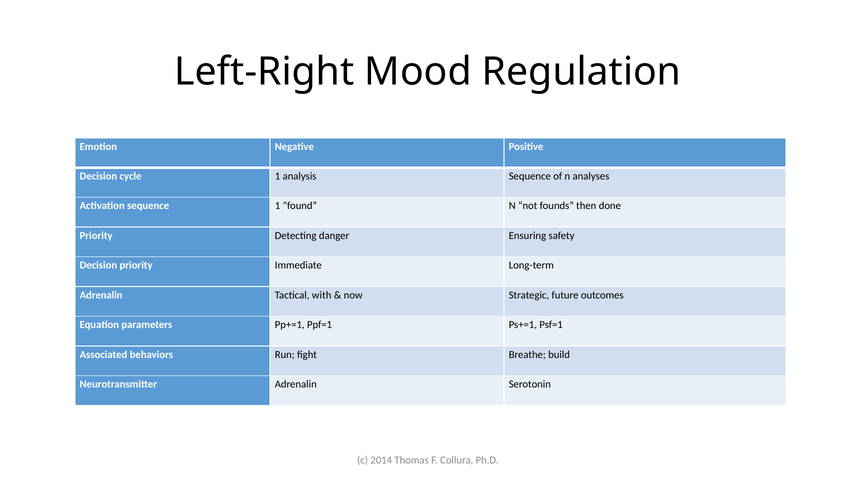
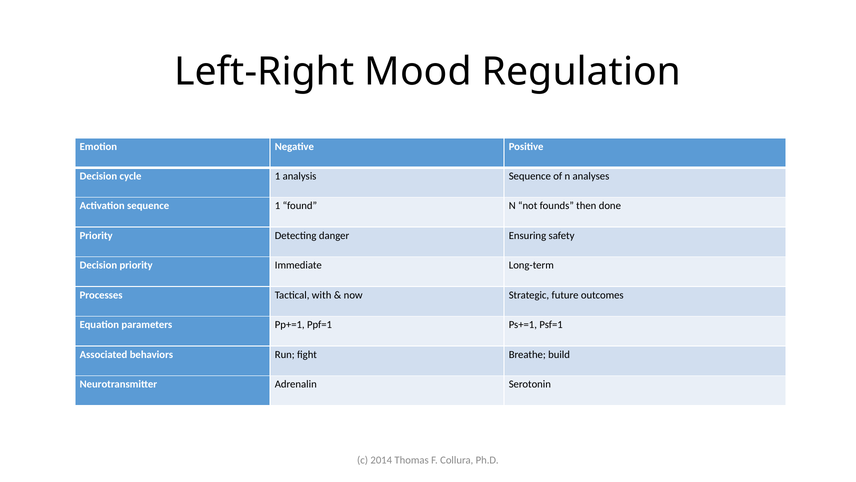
Adrenalin at (101, 295): Adrenalin -> Processes
